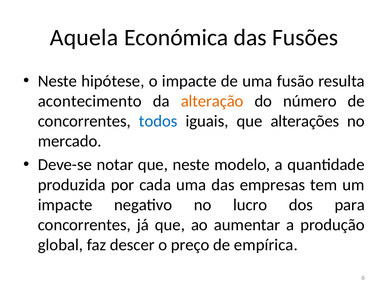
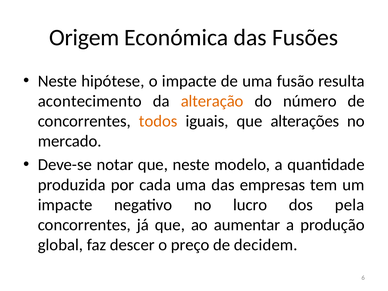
Aquela: Aquela -> Origem
todos colour: blue -> orange
para: para -> pela
empírica: empírica -> decidem
